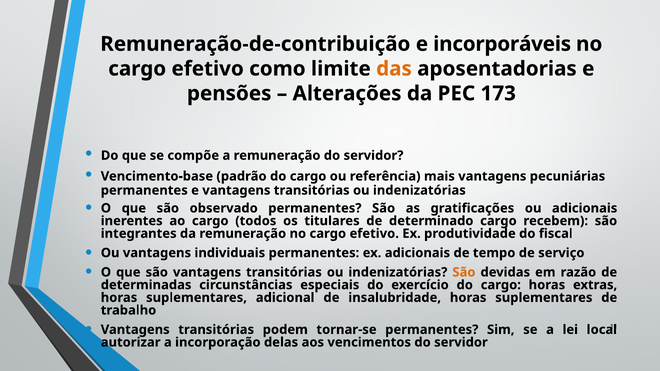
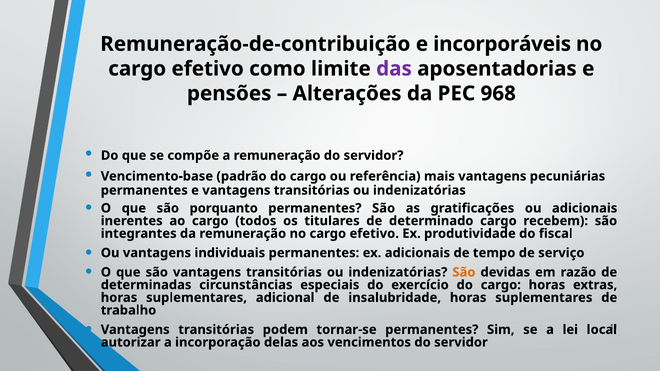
das colour: orange -> purple
173: 173 -> 968
observado: observado -> porquanto
